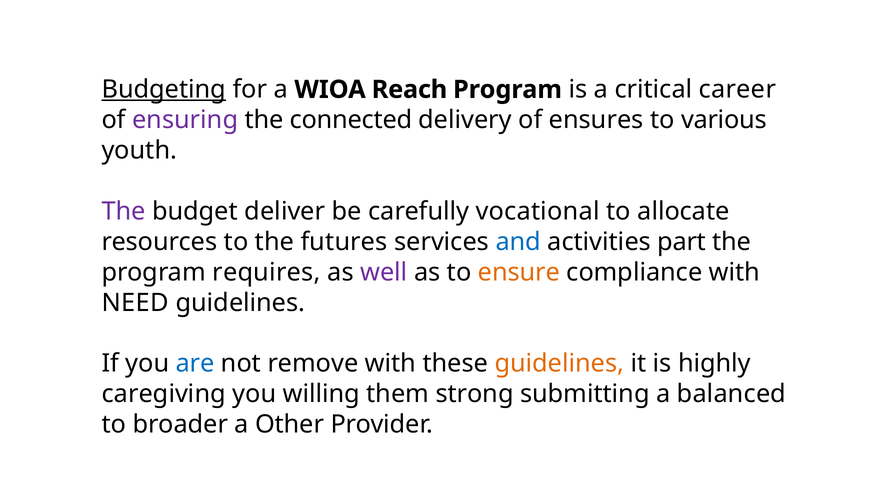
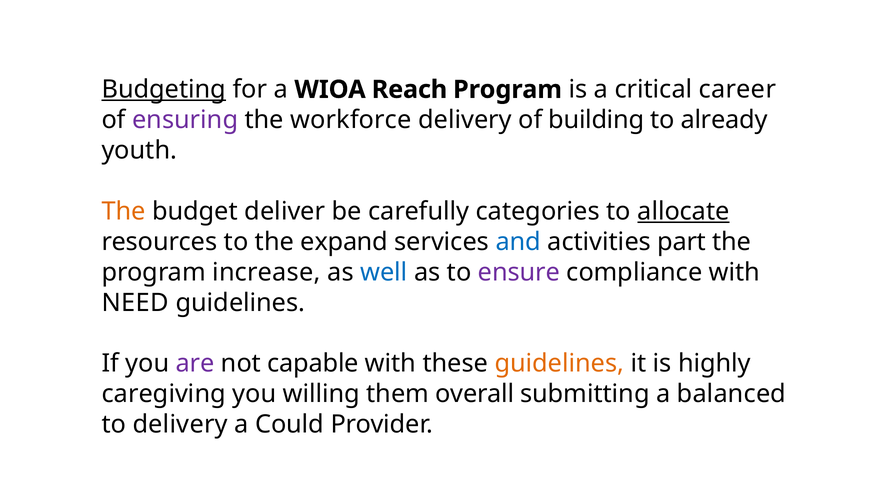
connected: connected -> workforce
ensures: ensures -> building
various: various -> already
The at (124, 211) colour: purple -> orange
vocational: vocational -> categories
allocate underline: none -> present
futures: futures -> expand
requires: requires -> increase
well colour: purple -> blue
ensure colour: orange -> purple
are colour: blue -> purple
remove: remove -> capable
strong: strong -> overall
to broader: broader -> delivery
Other: Other -> Could
